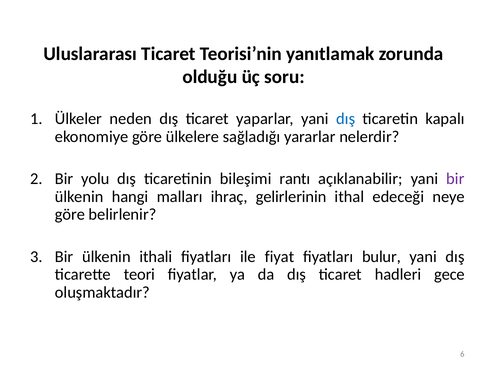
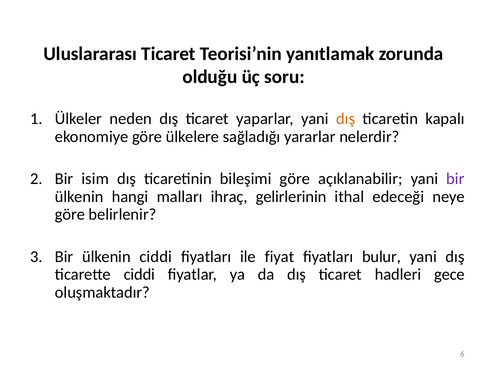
dış at (346, 119) colour: blue -> orange
yolu: yolu -> isim
bileşimi rantı: rantı -> göre
ülkenin ithali: ithali -> ciddi
ticarette teori: teori -> ciddi
